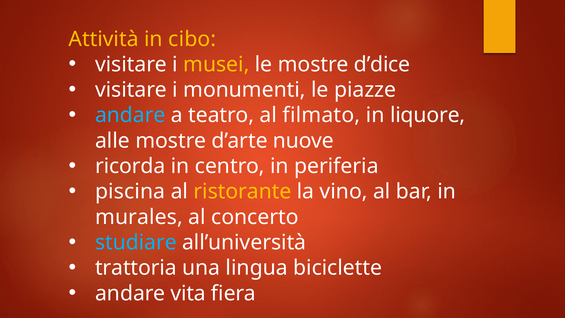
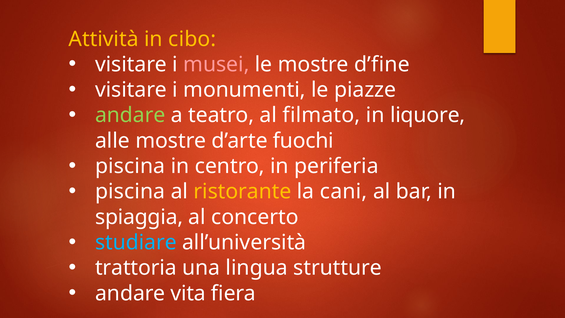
musei colour: yellow -> pink
d’dice: d’dice -> d’fine
andare at (130, 115) colour: light blue -> light green
nuove: nuove -> fuochi
ricorda at (130, 166): ricorda -> piscina
vino: vino -> cani
murales: murales -> spiaggia
biciclette: biciclette -> strutture
